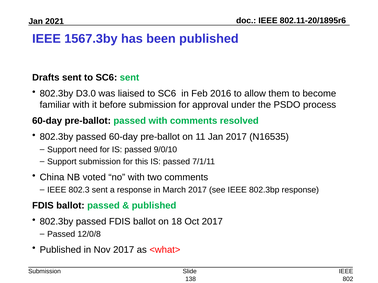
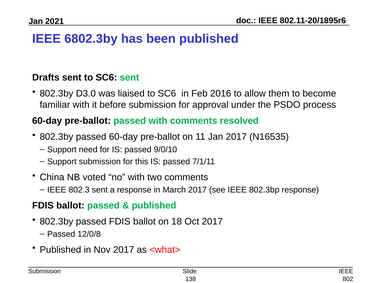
1567.3by: 1567.3by -> 6802.3by
